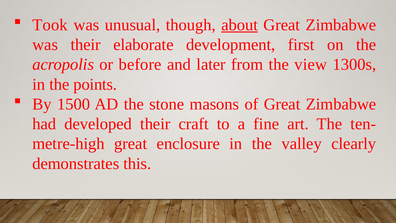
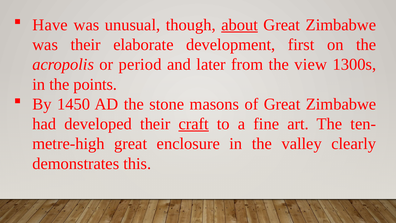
Took: Took -> Have
before: before -> period
1500: 1500 -> 1450
craft underline: none -> present
